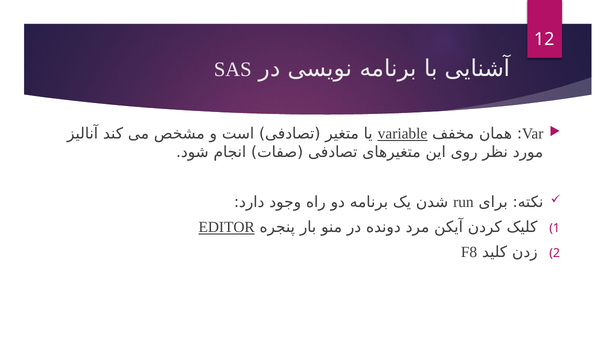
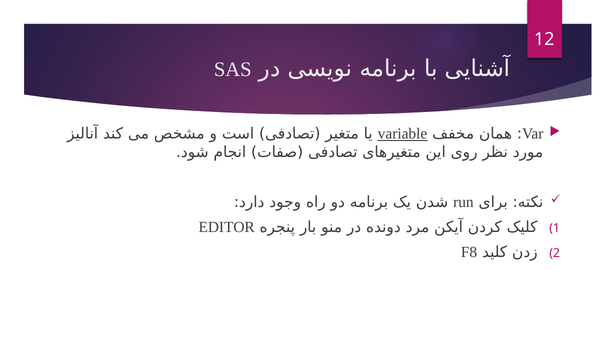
EDITOR underline: present -> none
